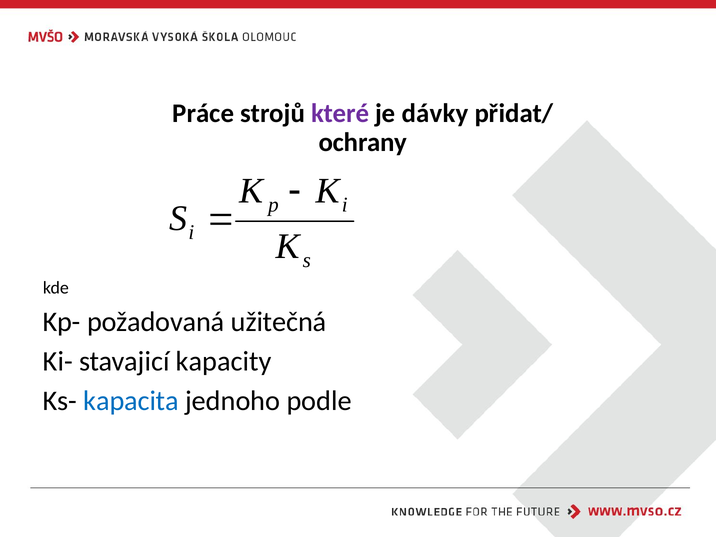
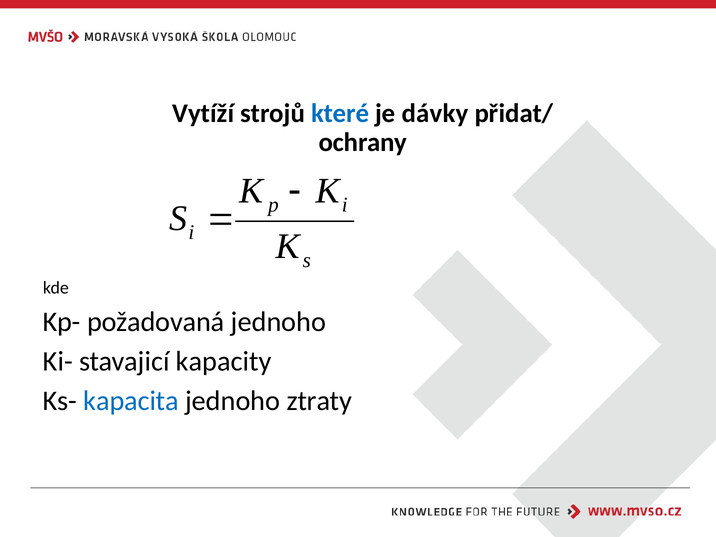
Práce: Práce -> Vytíží
které colour: purple -> blue
požadovaná užitečná: užitečná -> jednoho
podle: podle -> ztraty
